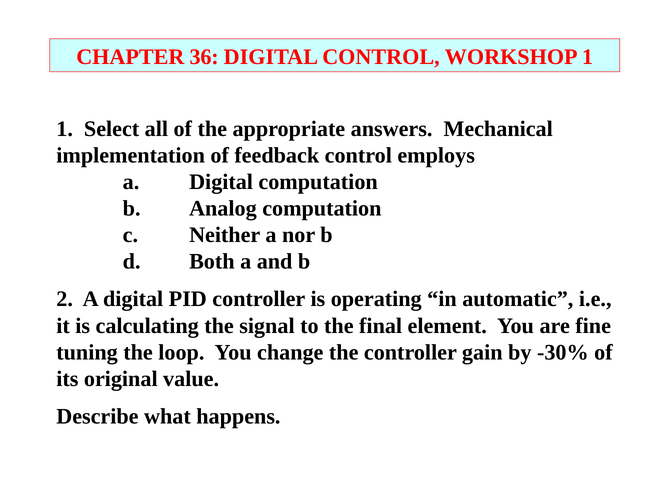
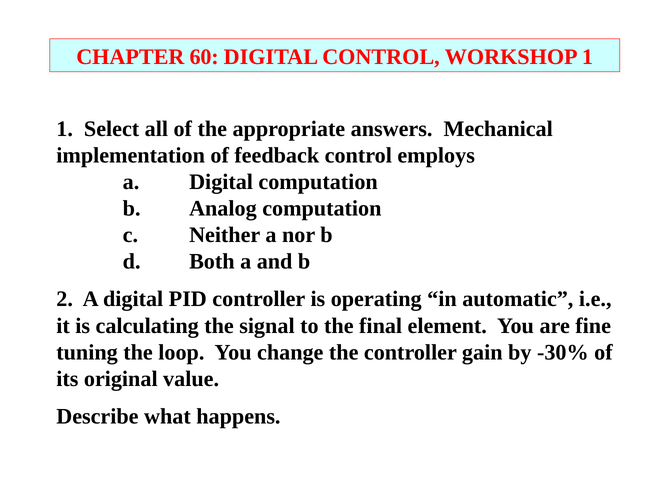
36: 36 -> 60
